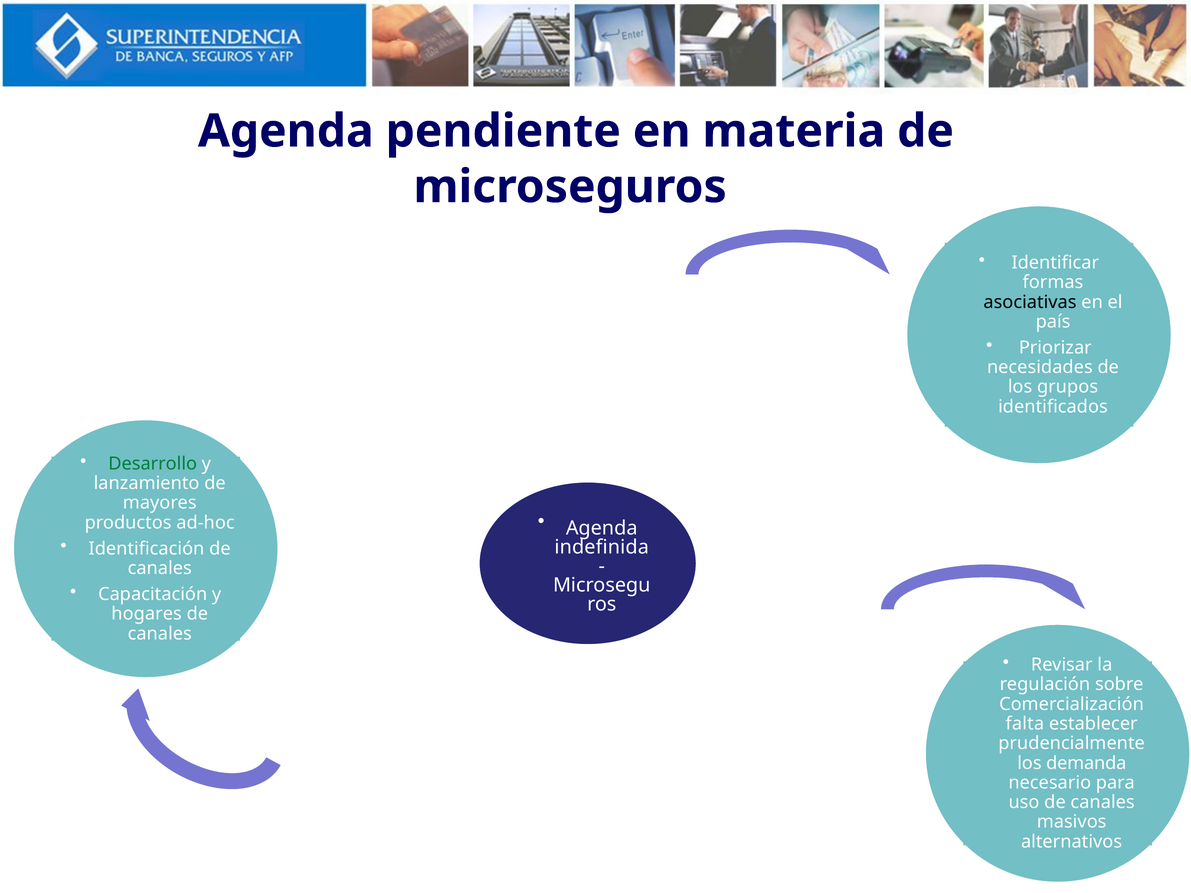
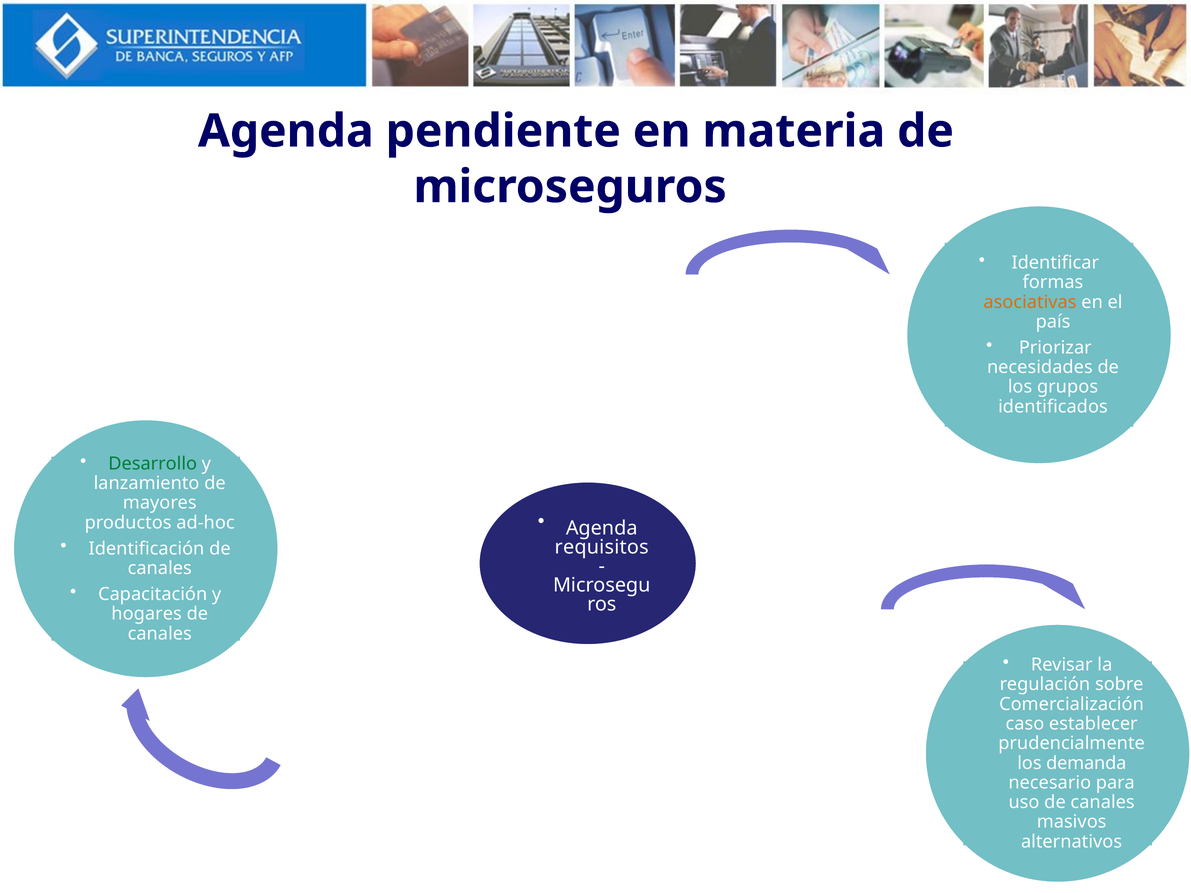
asociativas colour: black -> orange
indefinida: indefinida -> requisitos
falta: falta -> caso
